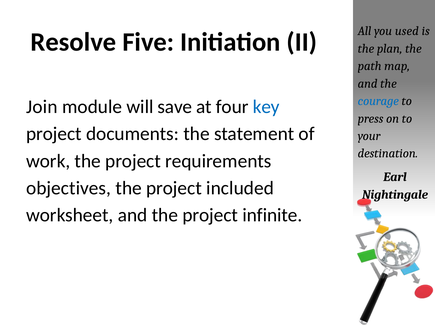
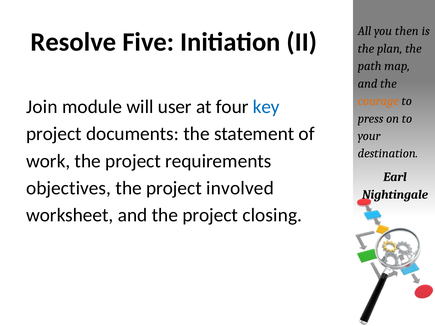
used: used -> then
courage colour: blue -> orange
save: save -> user
included: included -> involved
infinite: infinite -> closing
